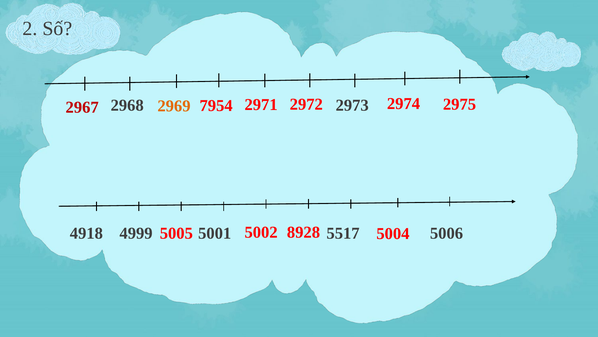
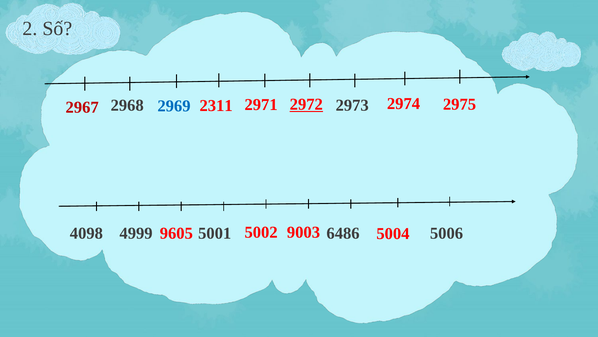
7954: 7954 -> 2311
2972 underline: none -> present
2969 colour: orange -> blue
4918: 4918 -> 4098
5005: 5005 -> 9605
8928: 8928 -> 9003
5517: 5517 -> 6486
